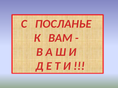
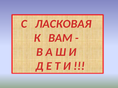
ПОСЛАНЬЕ: ПОСЛАНЬЕ -> ЛАСКОВАЯ
